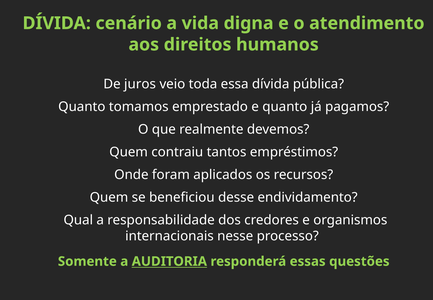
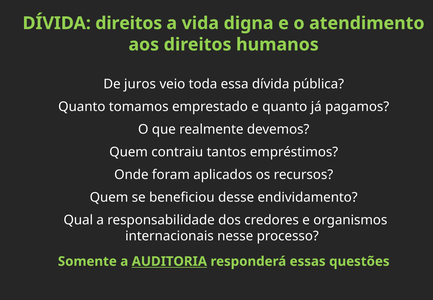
DÍVIDA cenário: cenário -> direitos
